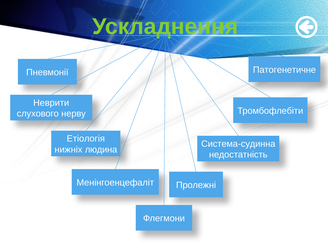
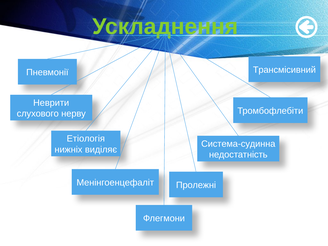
Патогенетичне: Патогенетичне -> Трансмісивний
людина: людина -> виділяє
